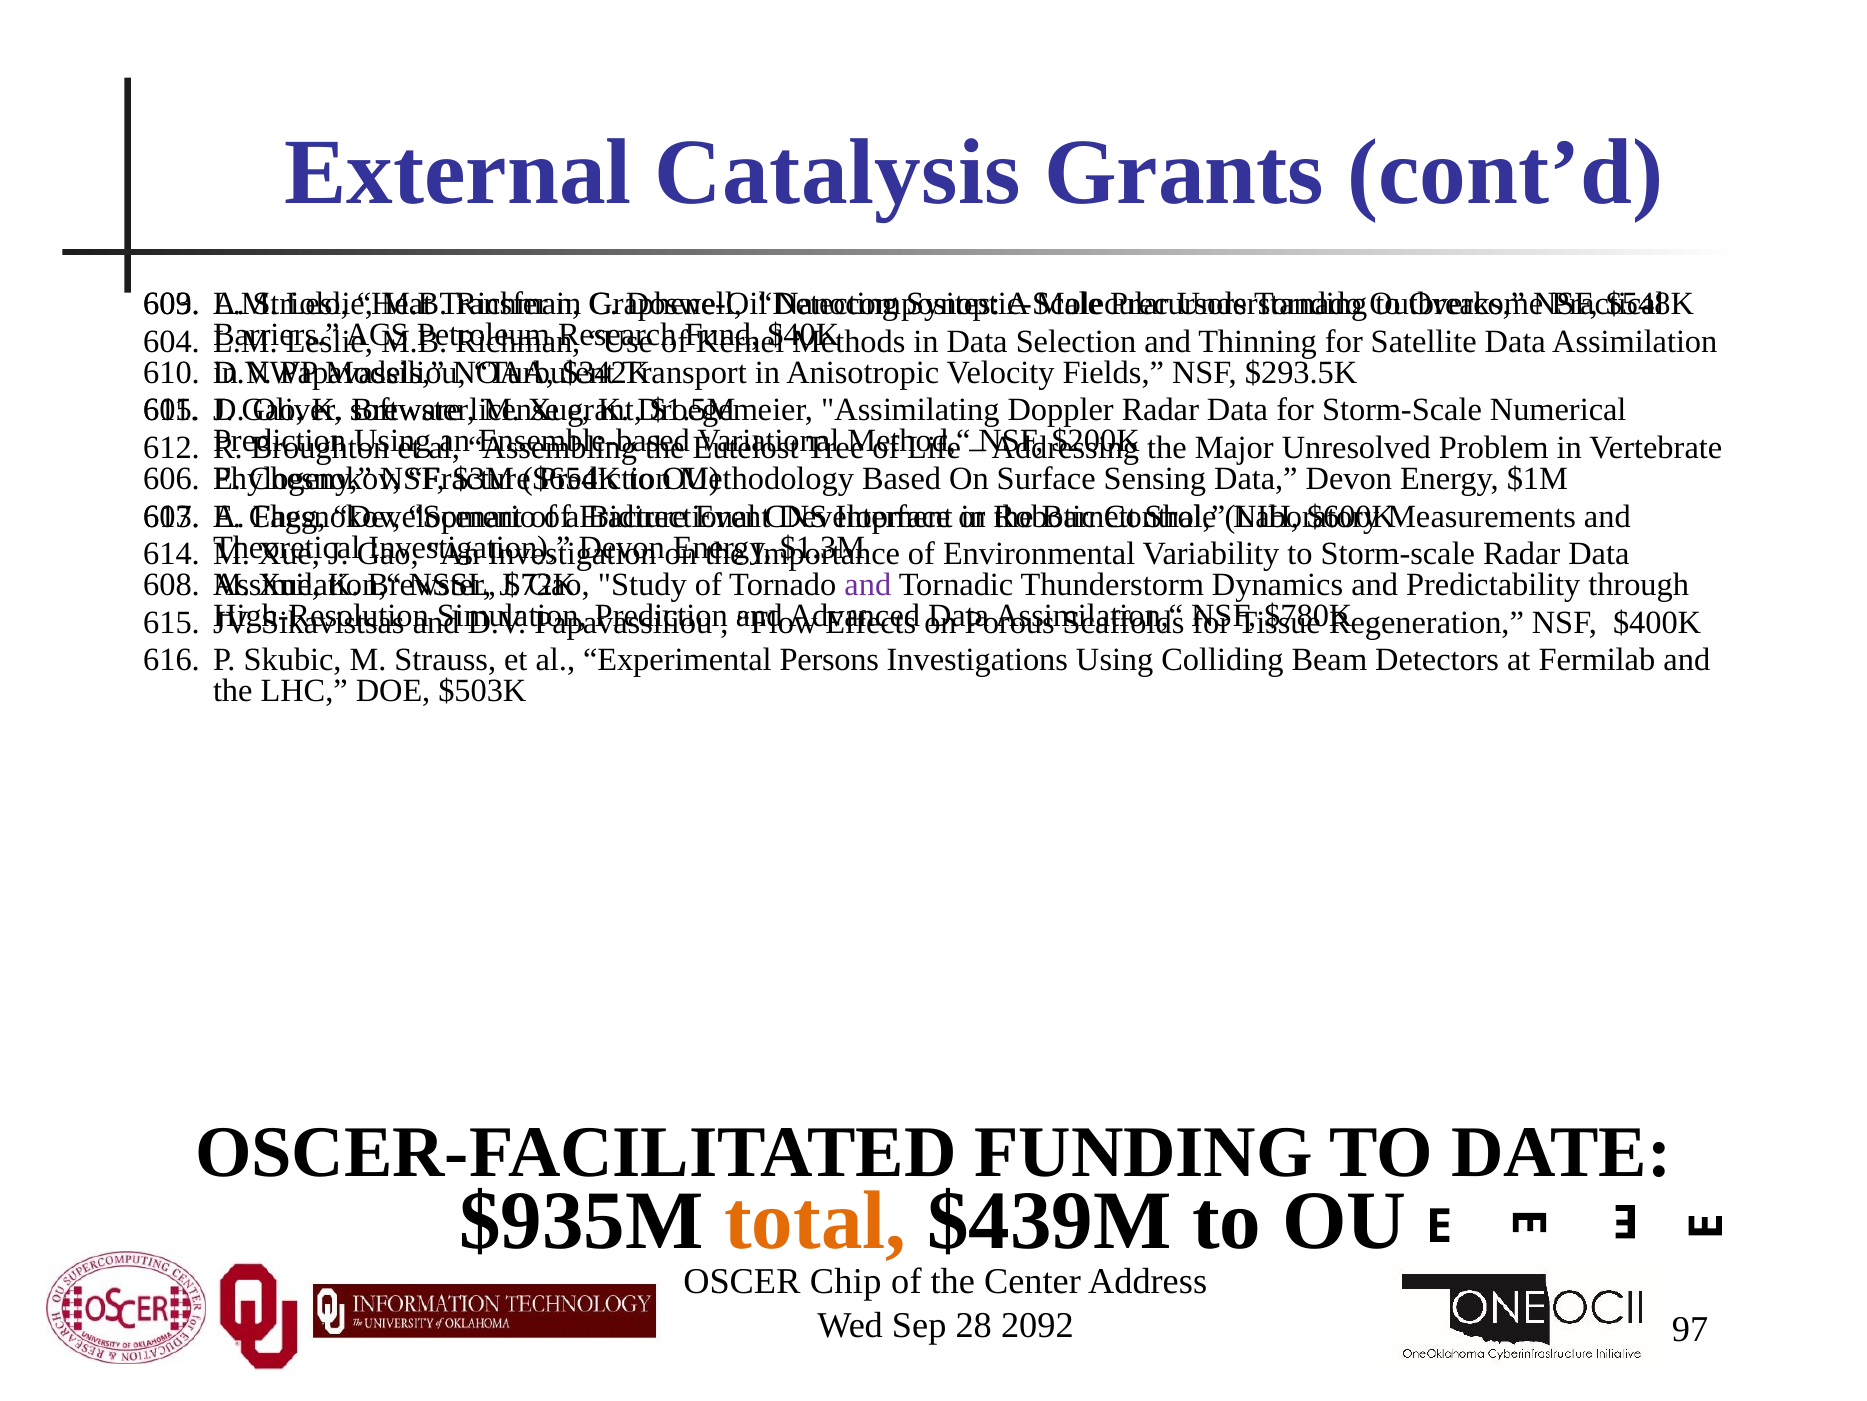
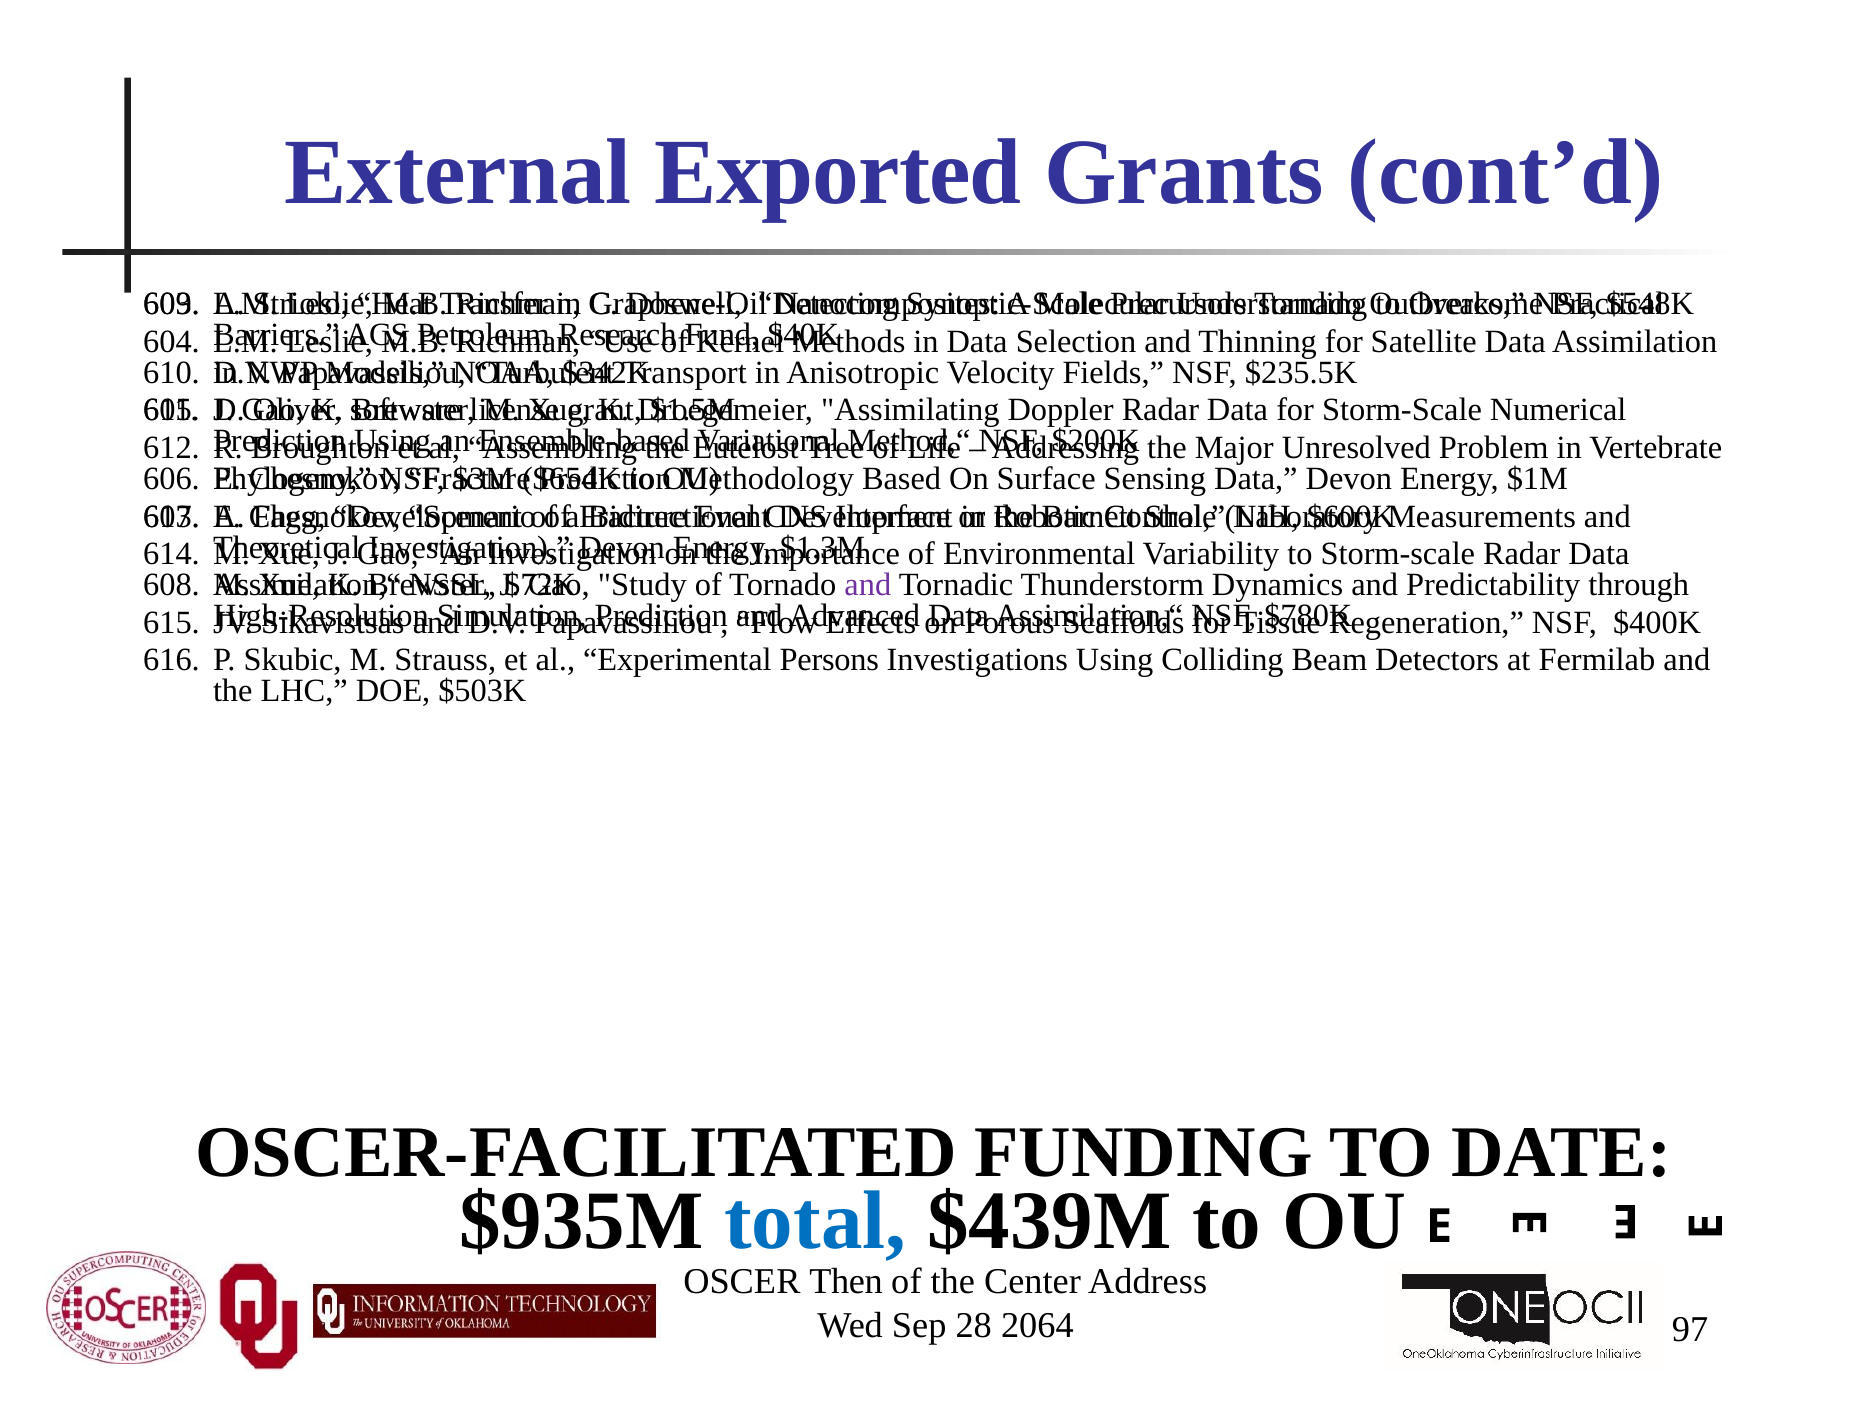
Catalysis: Catalysis -> Exported
$293.5K: $293.5K -> $235.5K
total colour: orange -> blue
Chip: Chip -> Then
2092: 2092 -> 2064
